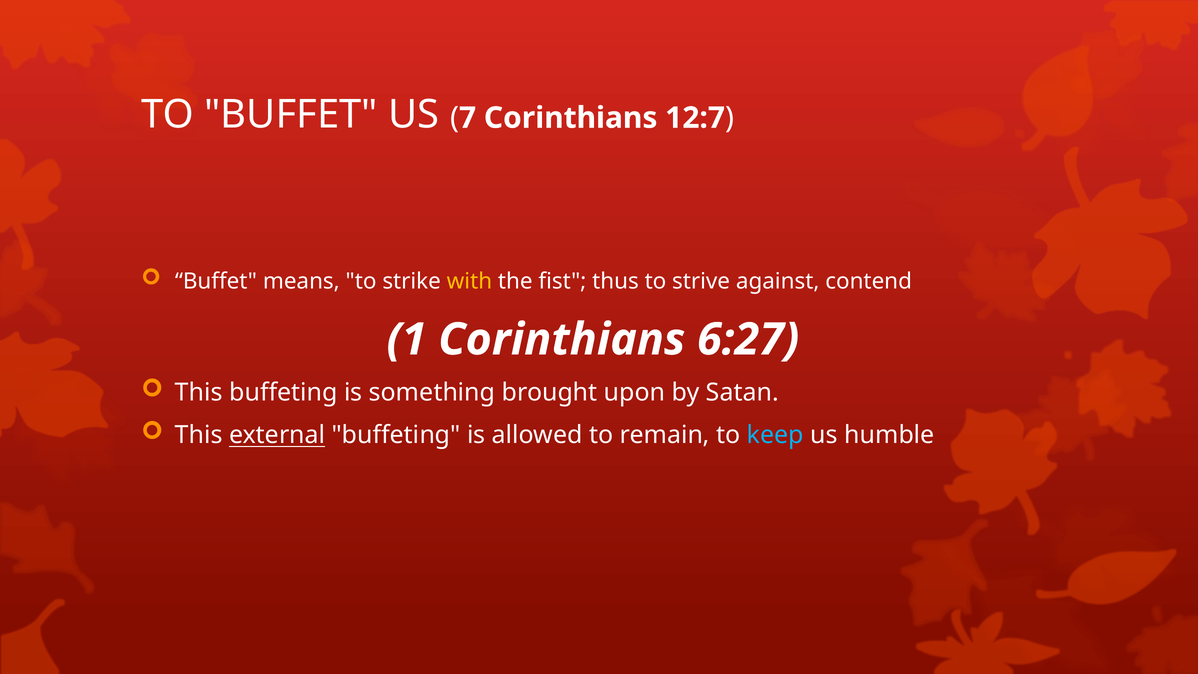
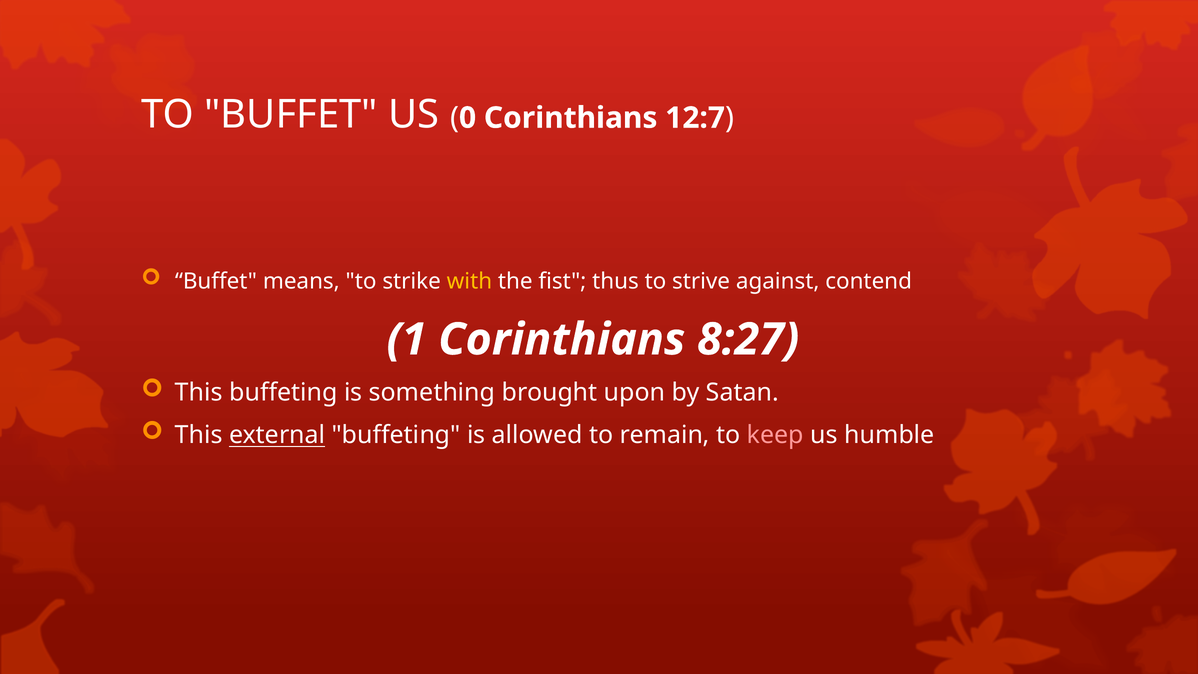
7: 7 -> 0
6:27: 6:27 -> 8:27
keep colour: light blue -> pink
